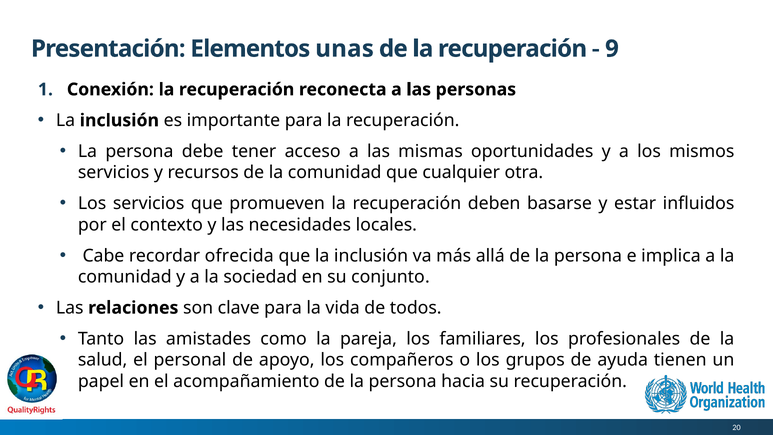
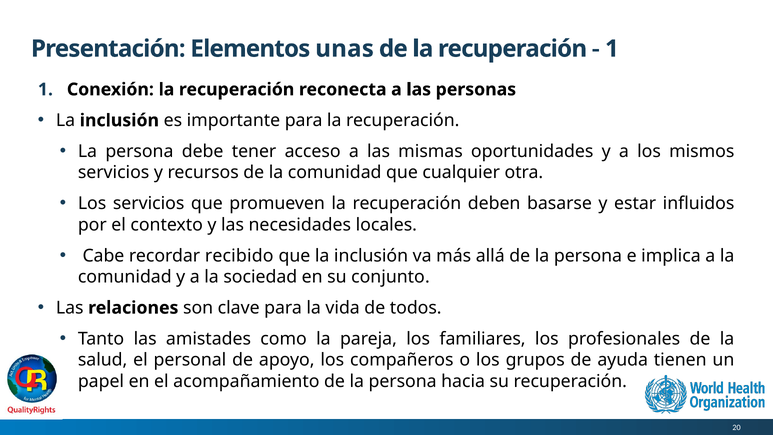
9 at (612, 49): 9 -> 1
ofrecida: ofrecida -> recibido
